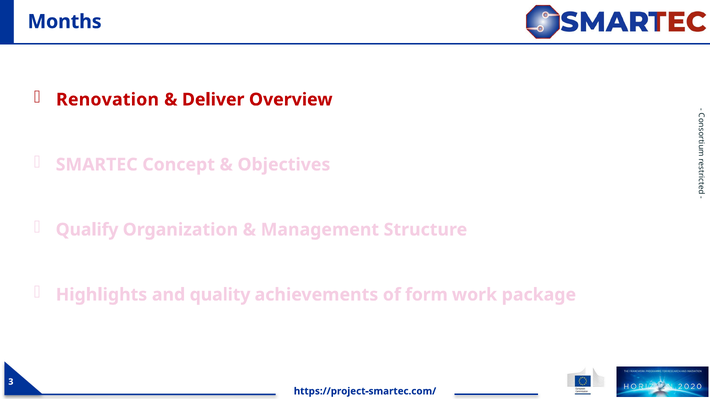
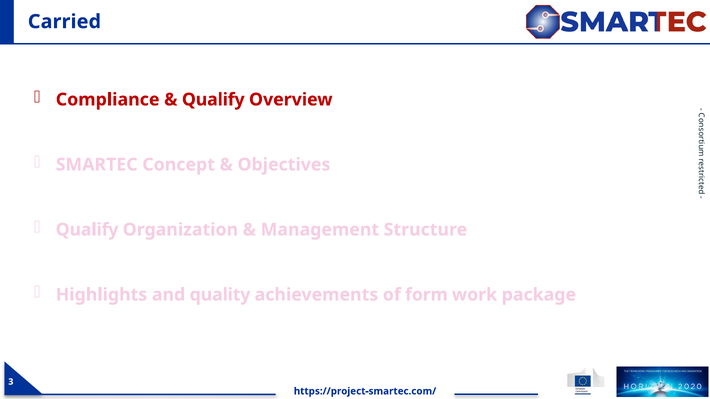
Months: Months -> Carried
Renovation: Renovation -> Compliance
Deliver at (213, 100): Deliver -> Qualify
